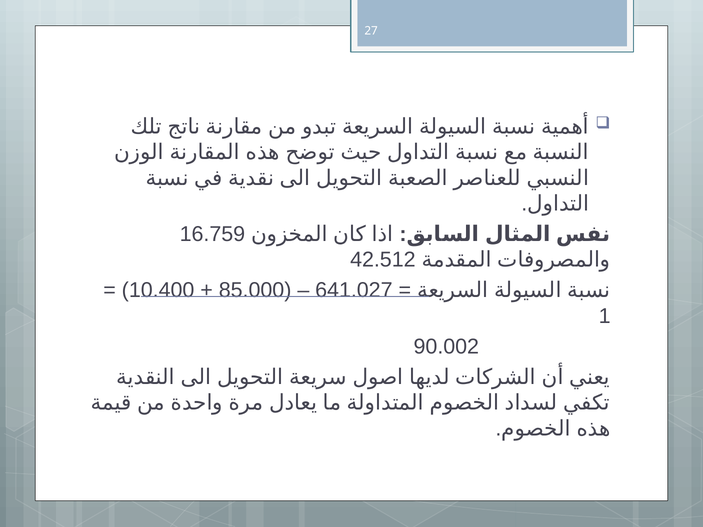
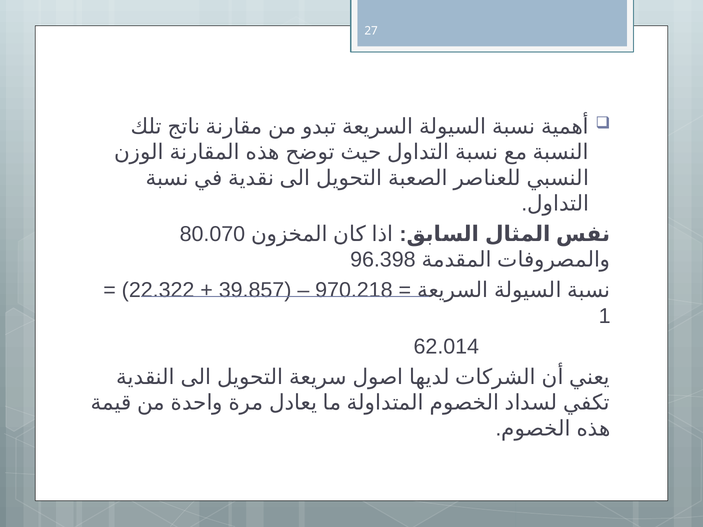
16.759: 16.759 -> 80.070
42.512: 42.512 -> 96.398
10.400: 10.400 -> 22.322
85.000: 85.000 -> 39.857
641.027: 641.027 -> 970.218
90.002: 90.002 -> 62.014
